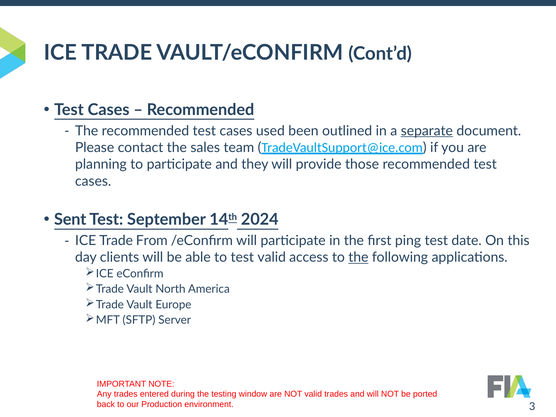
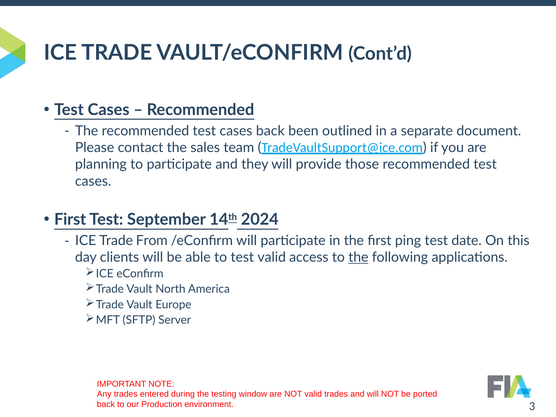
cases used: used -> back
separate underline: present -> none
Sent at (70, 220): Sent -> First
